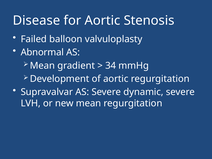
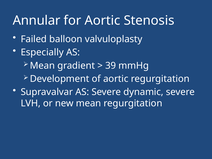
Disease: Disease -> Annular
Abnormal: Abnormal -> Especially
34: 34 -> 39
